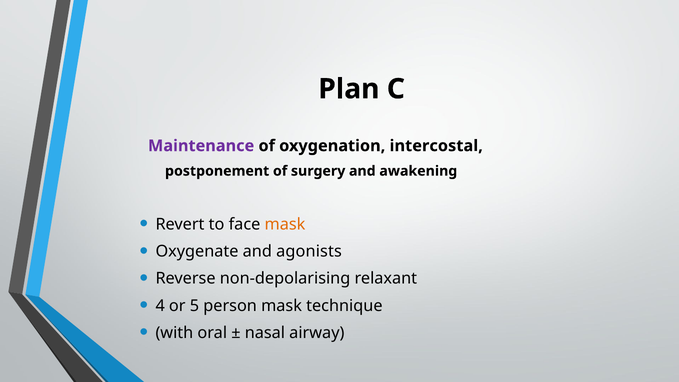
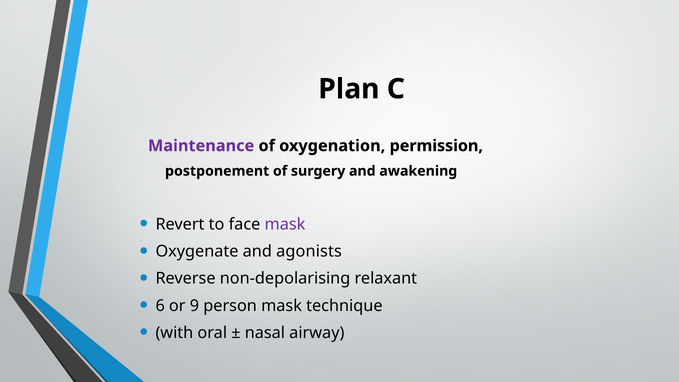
intercostal: intercostal -> permission
mask at (285, 224) colour: orange -> purple
4: 4 -> 6
5: 5 -> 9
